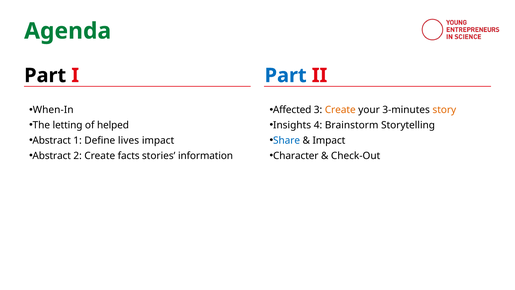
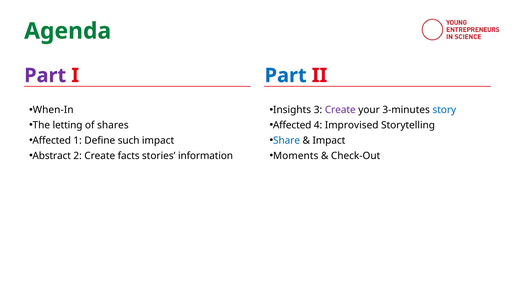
Part at (45, 75) colour: black -> purple
Affected: Affected -> Insights
Create at (340, 110) colour: orange -> purple
story colour: orange -> blue
helped: helped -> shares
Insights at (292, 125): Insights -> Affected
Brainstorm: Brainstorm -> Improvised
Abstract at (52, 140): Abstract -> Affected
lives: lives -> such
Character: Character -> Moments
